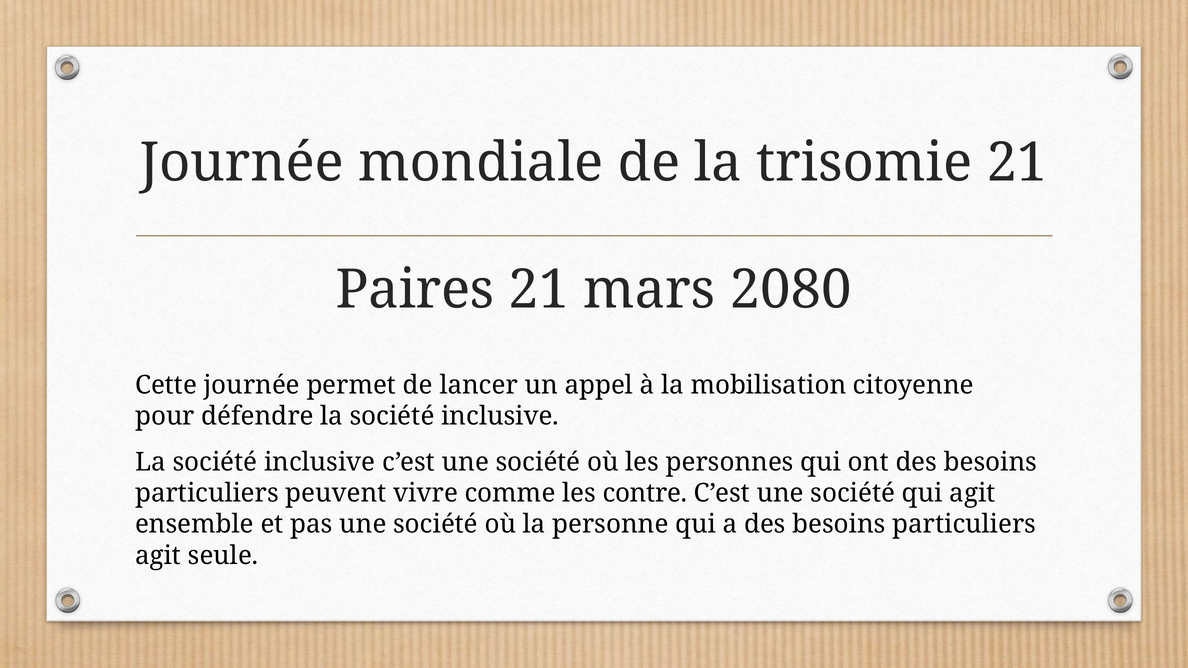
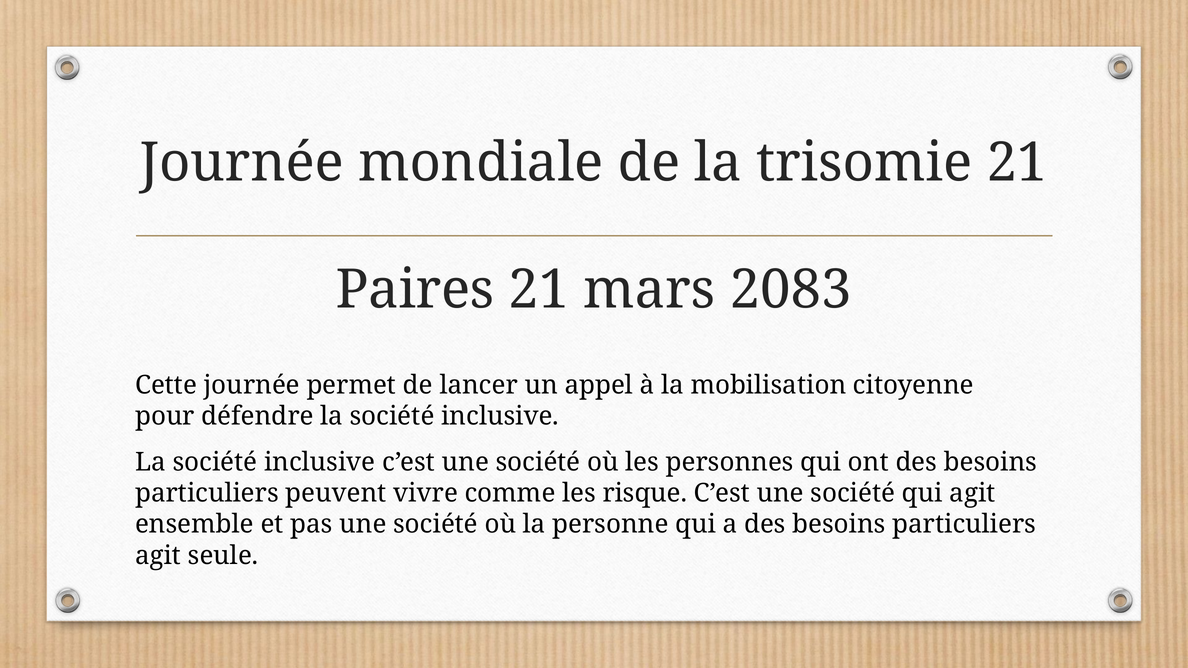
2080: 2080 -> 2083
contre: contre -> risque
